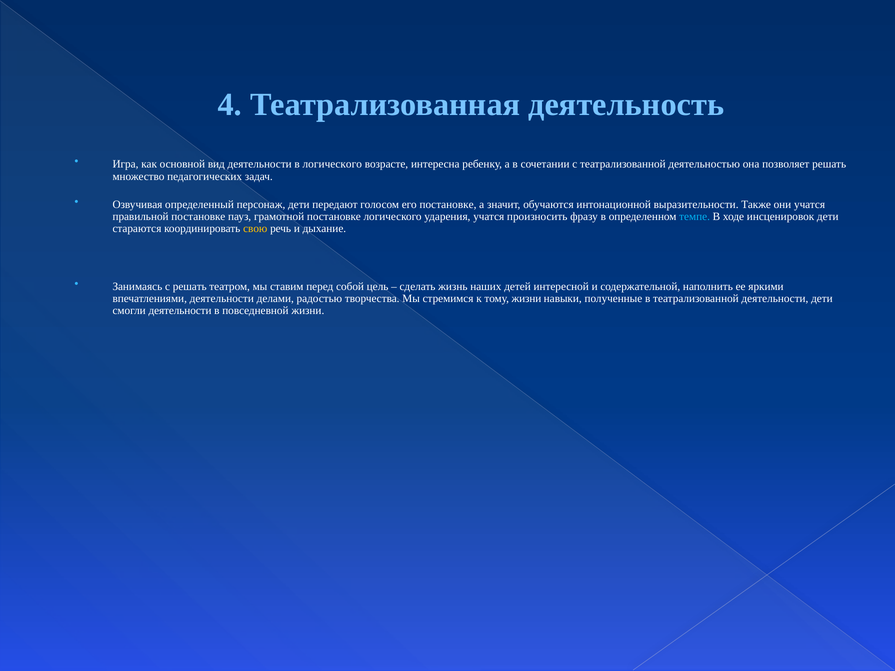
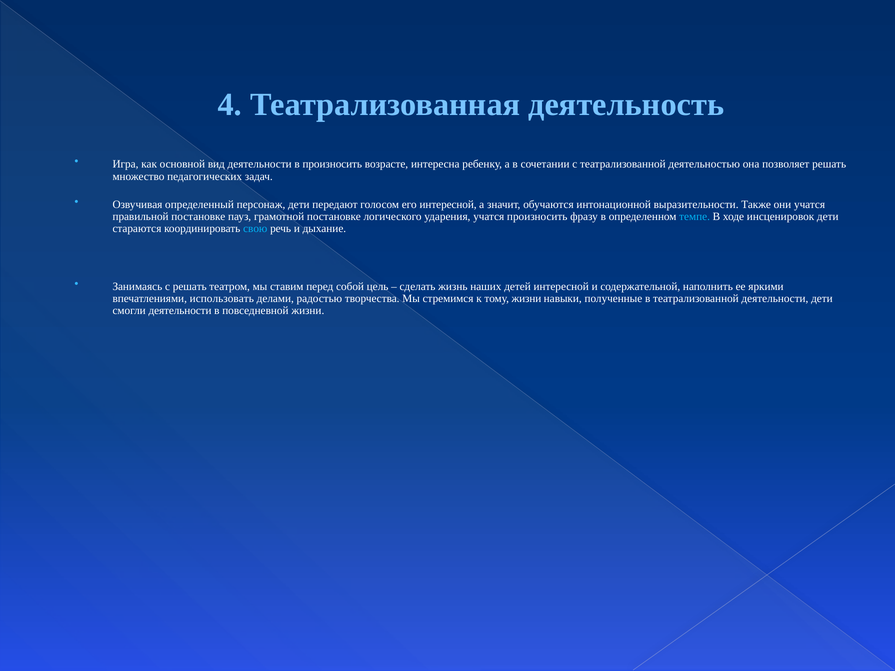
в логического: логического -> произносить
его постановке: постановке -> интересной
свою colour: yellow -> light blue
впечатлениями деятельности: деятельности -> использовать
